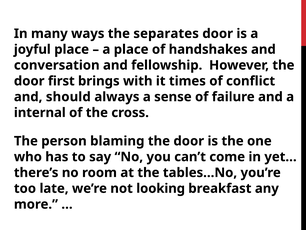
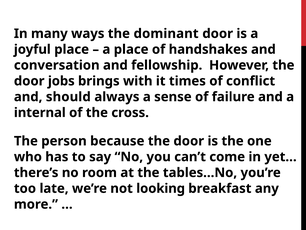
separates: separates -> dominant
first: first -> jobs
blaming: blaming -> because
